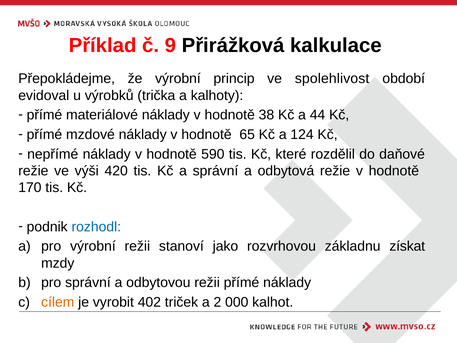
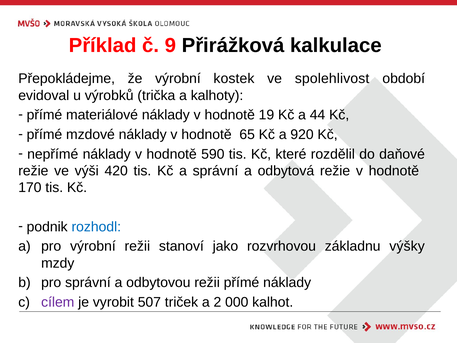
princip: princip -> kostek
38: 38 -> 19
124: 124 -> 920
získat: získat -> výšky
cílem colour: orange -> purple
402: 402 -> 507
